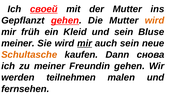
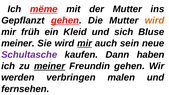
своей: своей -> тёте
und sein: sein -> sich
Schultasche colour: orange -> purple
снова: снова -> haben
meiner at (50, 66) underline: none -> present
teilnehmen: teilnehmen -> verbringen
